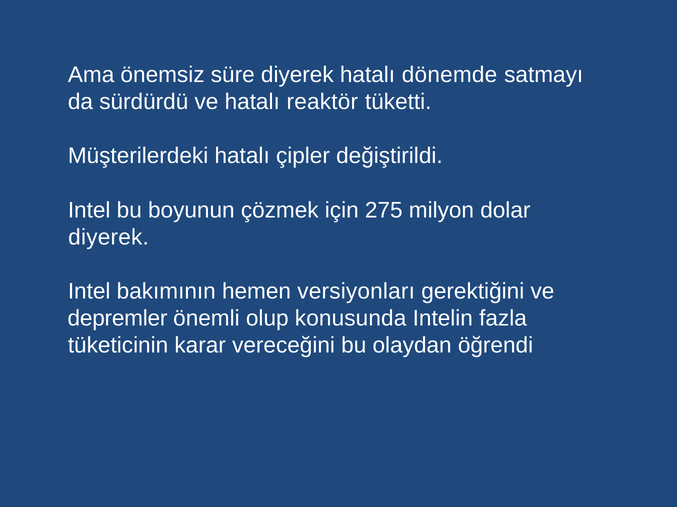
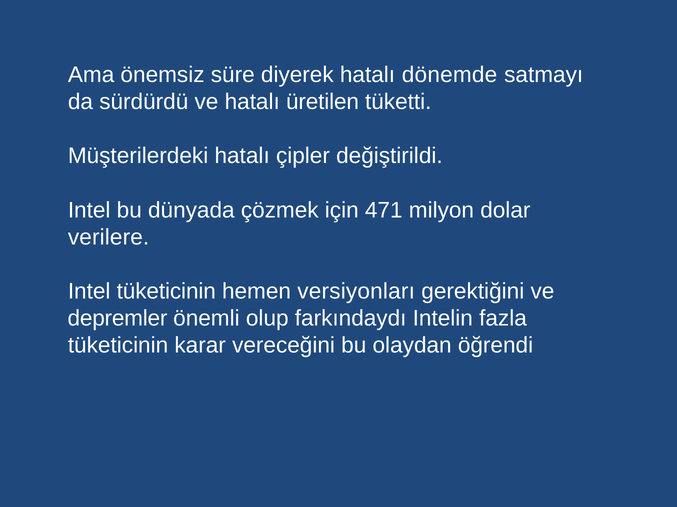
reaktör: reaktör -> üretilen
boyunun: boyunun -> dünyada
275: 275 -> 471
diyerek at (109, 238): diyerek -> verilere
Intel bakımının: bakımının -> tüketicinin
konusunda: konusunda -> farkındaydı
